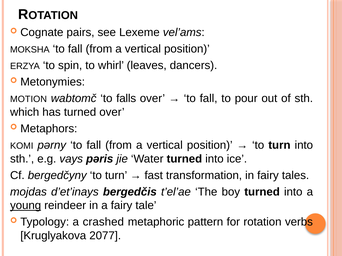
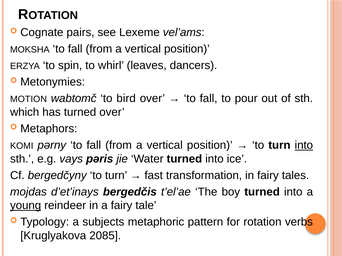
falls: falls -> bird
into at (304, 145) underline: none -> present
crashed: crashed -> subjects
2077: 2077 -> 2085
